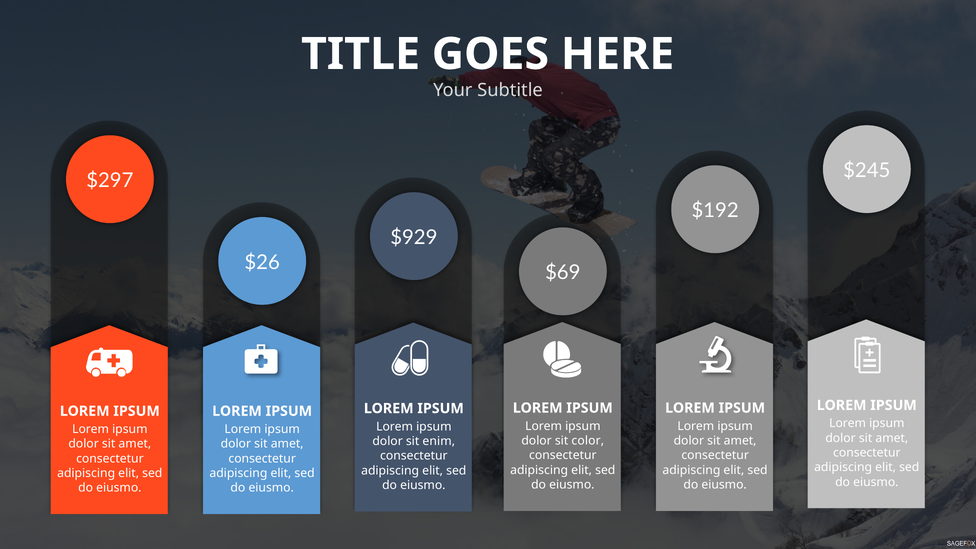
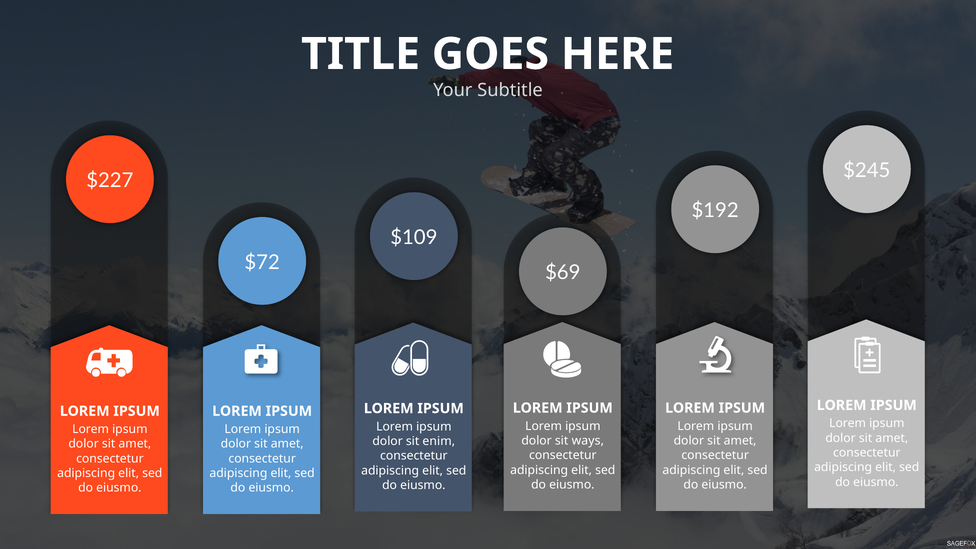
$297: $297 -> $227
$929: $929 -> $109
$26: $26 -> $72
color: color -> ways
